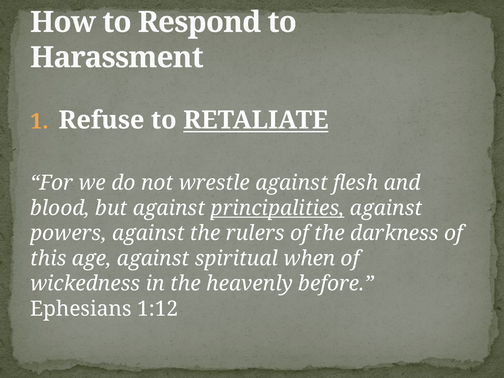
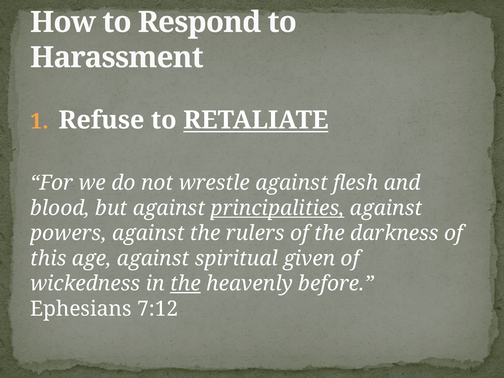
when: when -> given
the at (185, 284) underline: none -> present
1:12: 1:12 -> 7:12
